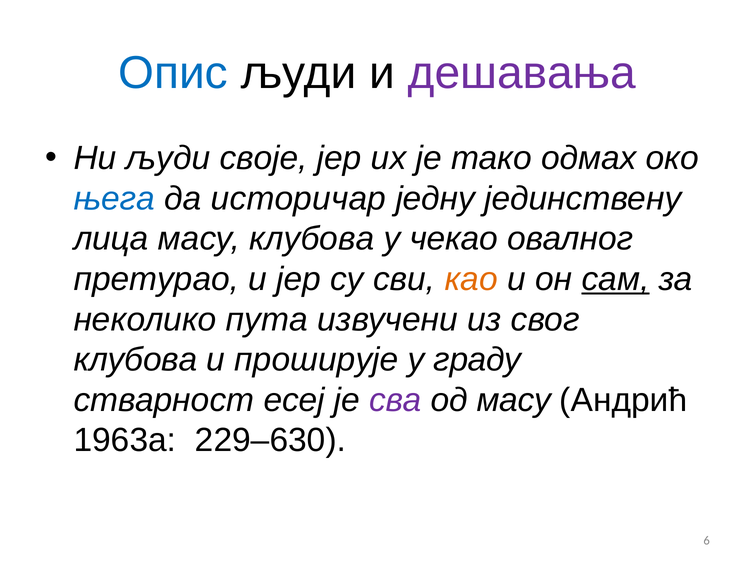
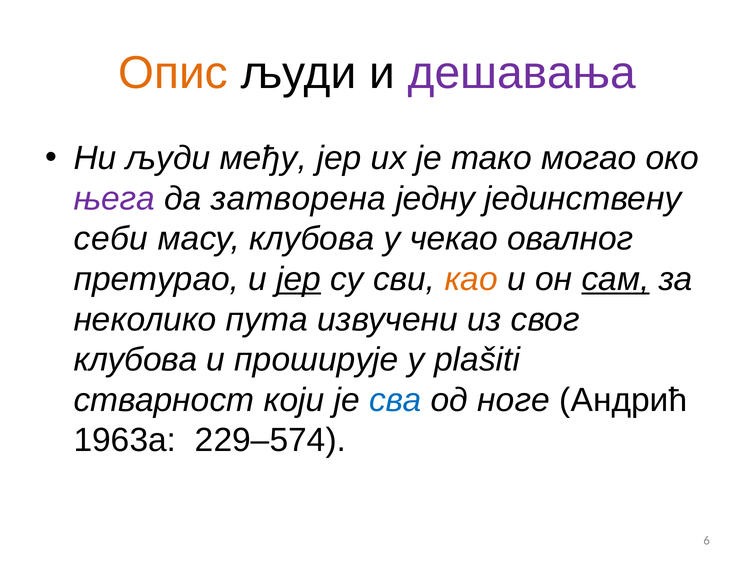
Опис colour: blue -> orange
своје: своје -> међу
одмах: одмах -> могао
њега colour: blue -> purple
историчар: историчар -> затворена
лица: лица -> себи
јер at (299, 279) underline: none -> present
граду: граду -> plašiti
есеј: есеј -> који
сва colour: purple -> blue
од масу: масу -> ноге
229–630: 229–630 -> 229–574
